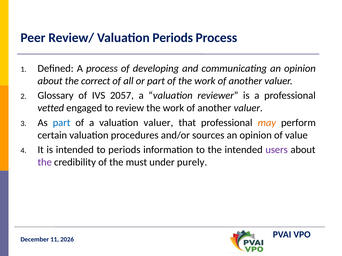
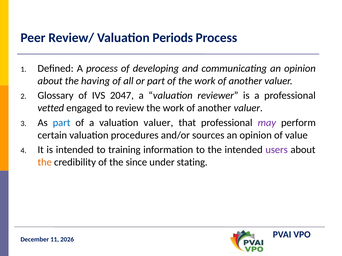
correct: correct -> having
2057: 2057 -> 2047
may colour: orange -> purple
to periods: periods -> training
the at (45, 163) colour: purple -> orange
must: must -> since
purely: purely -> stating
